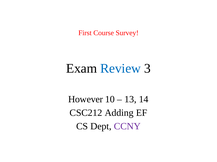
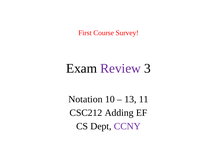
Review colour: blue -> purple
However: However -> Notation
14: 14 -> 11
